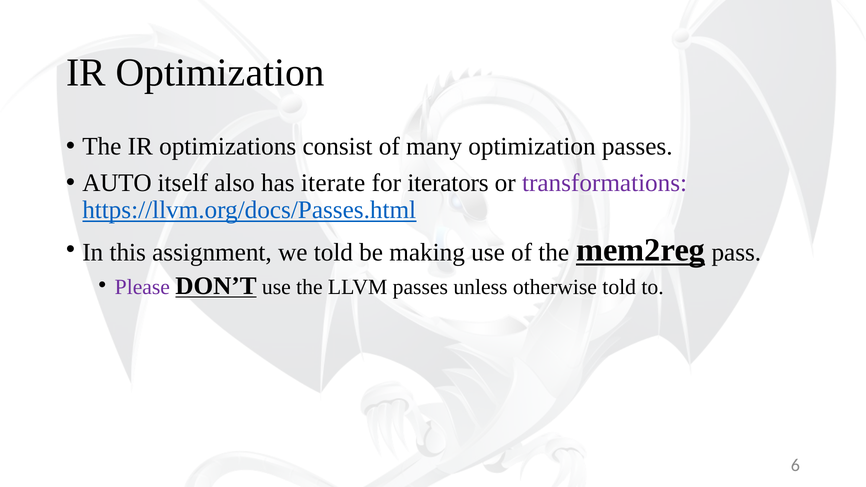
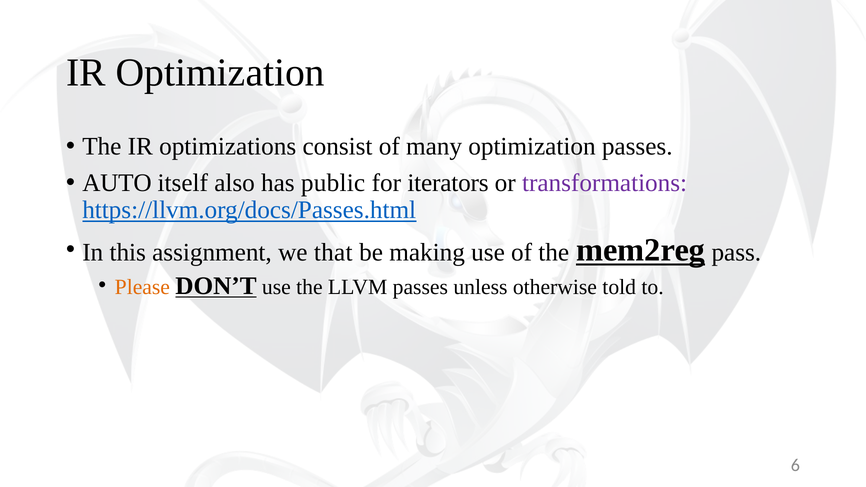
iterate: iterate -> public
we told: told -> that
Please colour: purple -> orange
